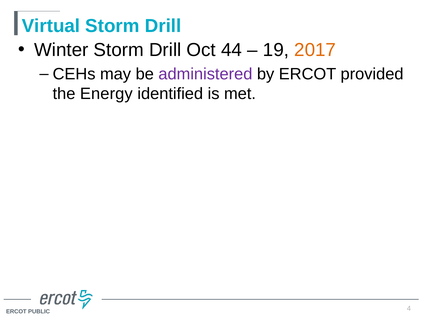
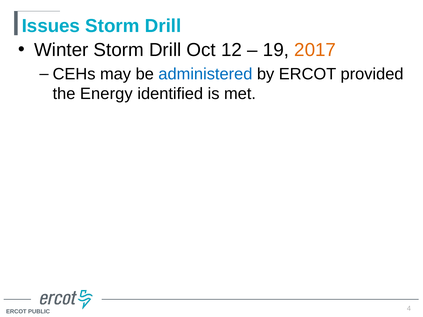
Virtual: Virtual -> Issues
44: 44 -> 12
administered colour: purple -> blue
